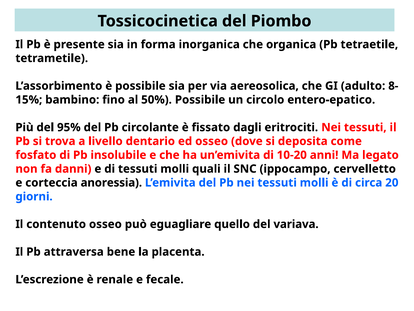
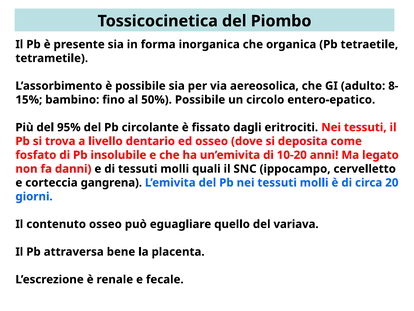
anoressia: anoressia -> gangrena
